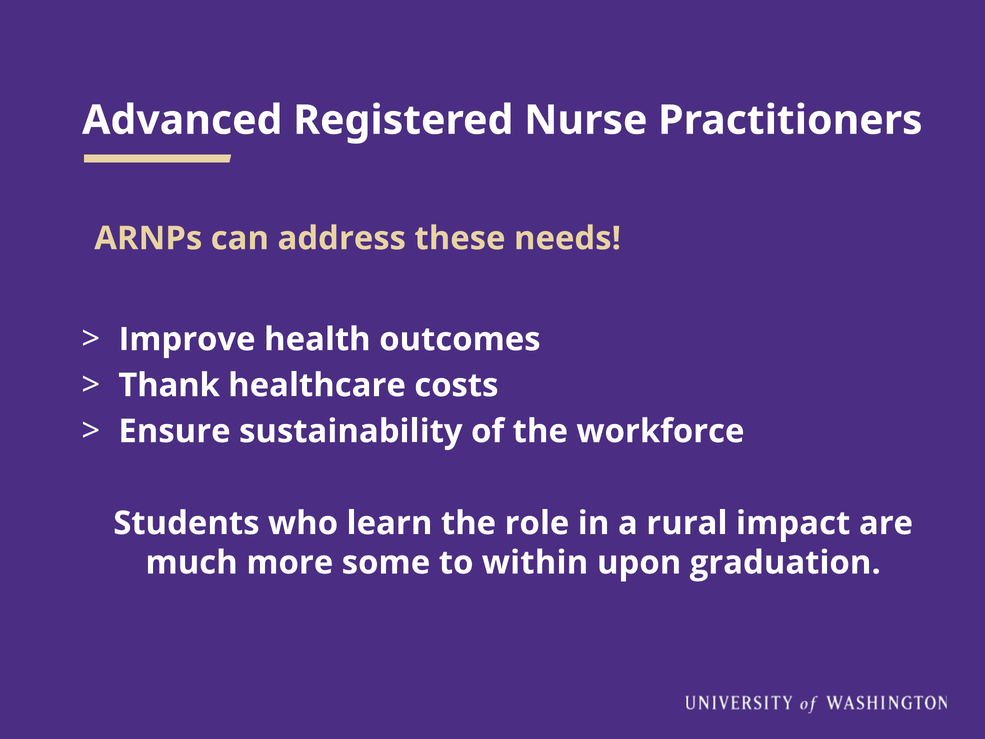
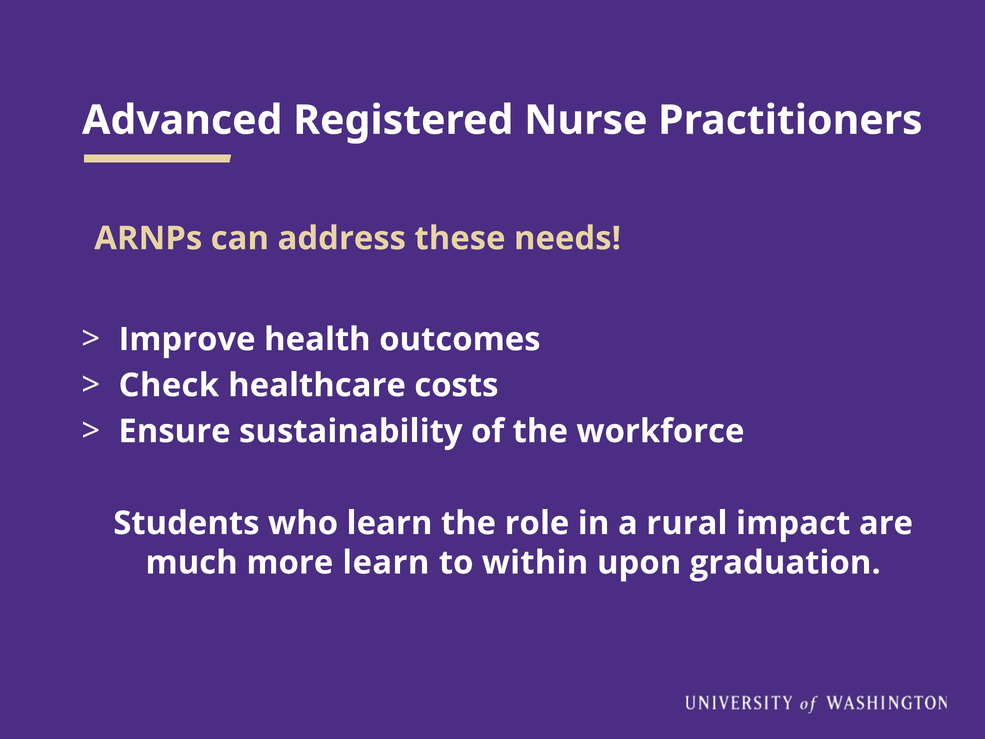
Thank: Thank -> Check
more some: some -> learn
